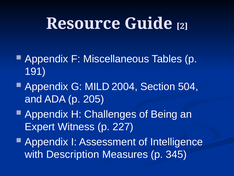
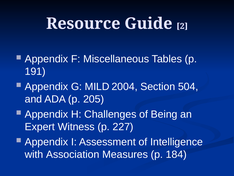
Description: Description -> Association
345: 345 -> 184
